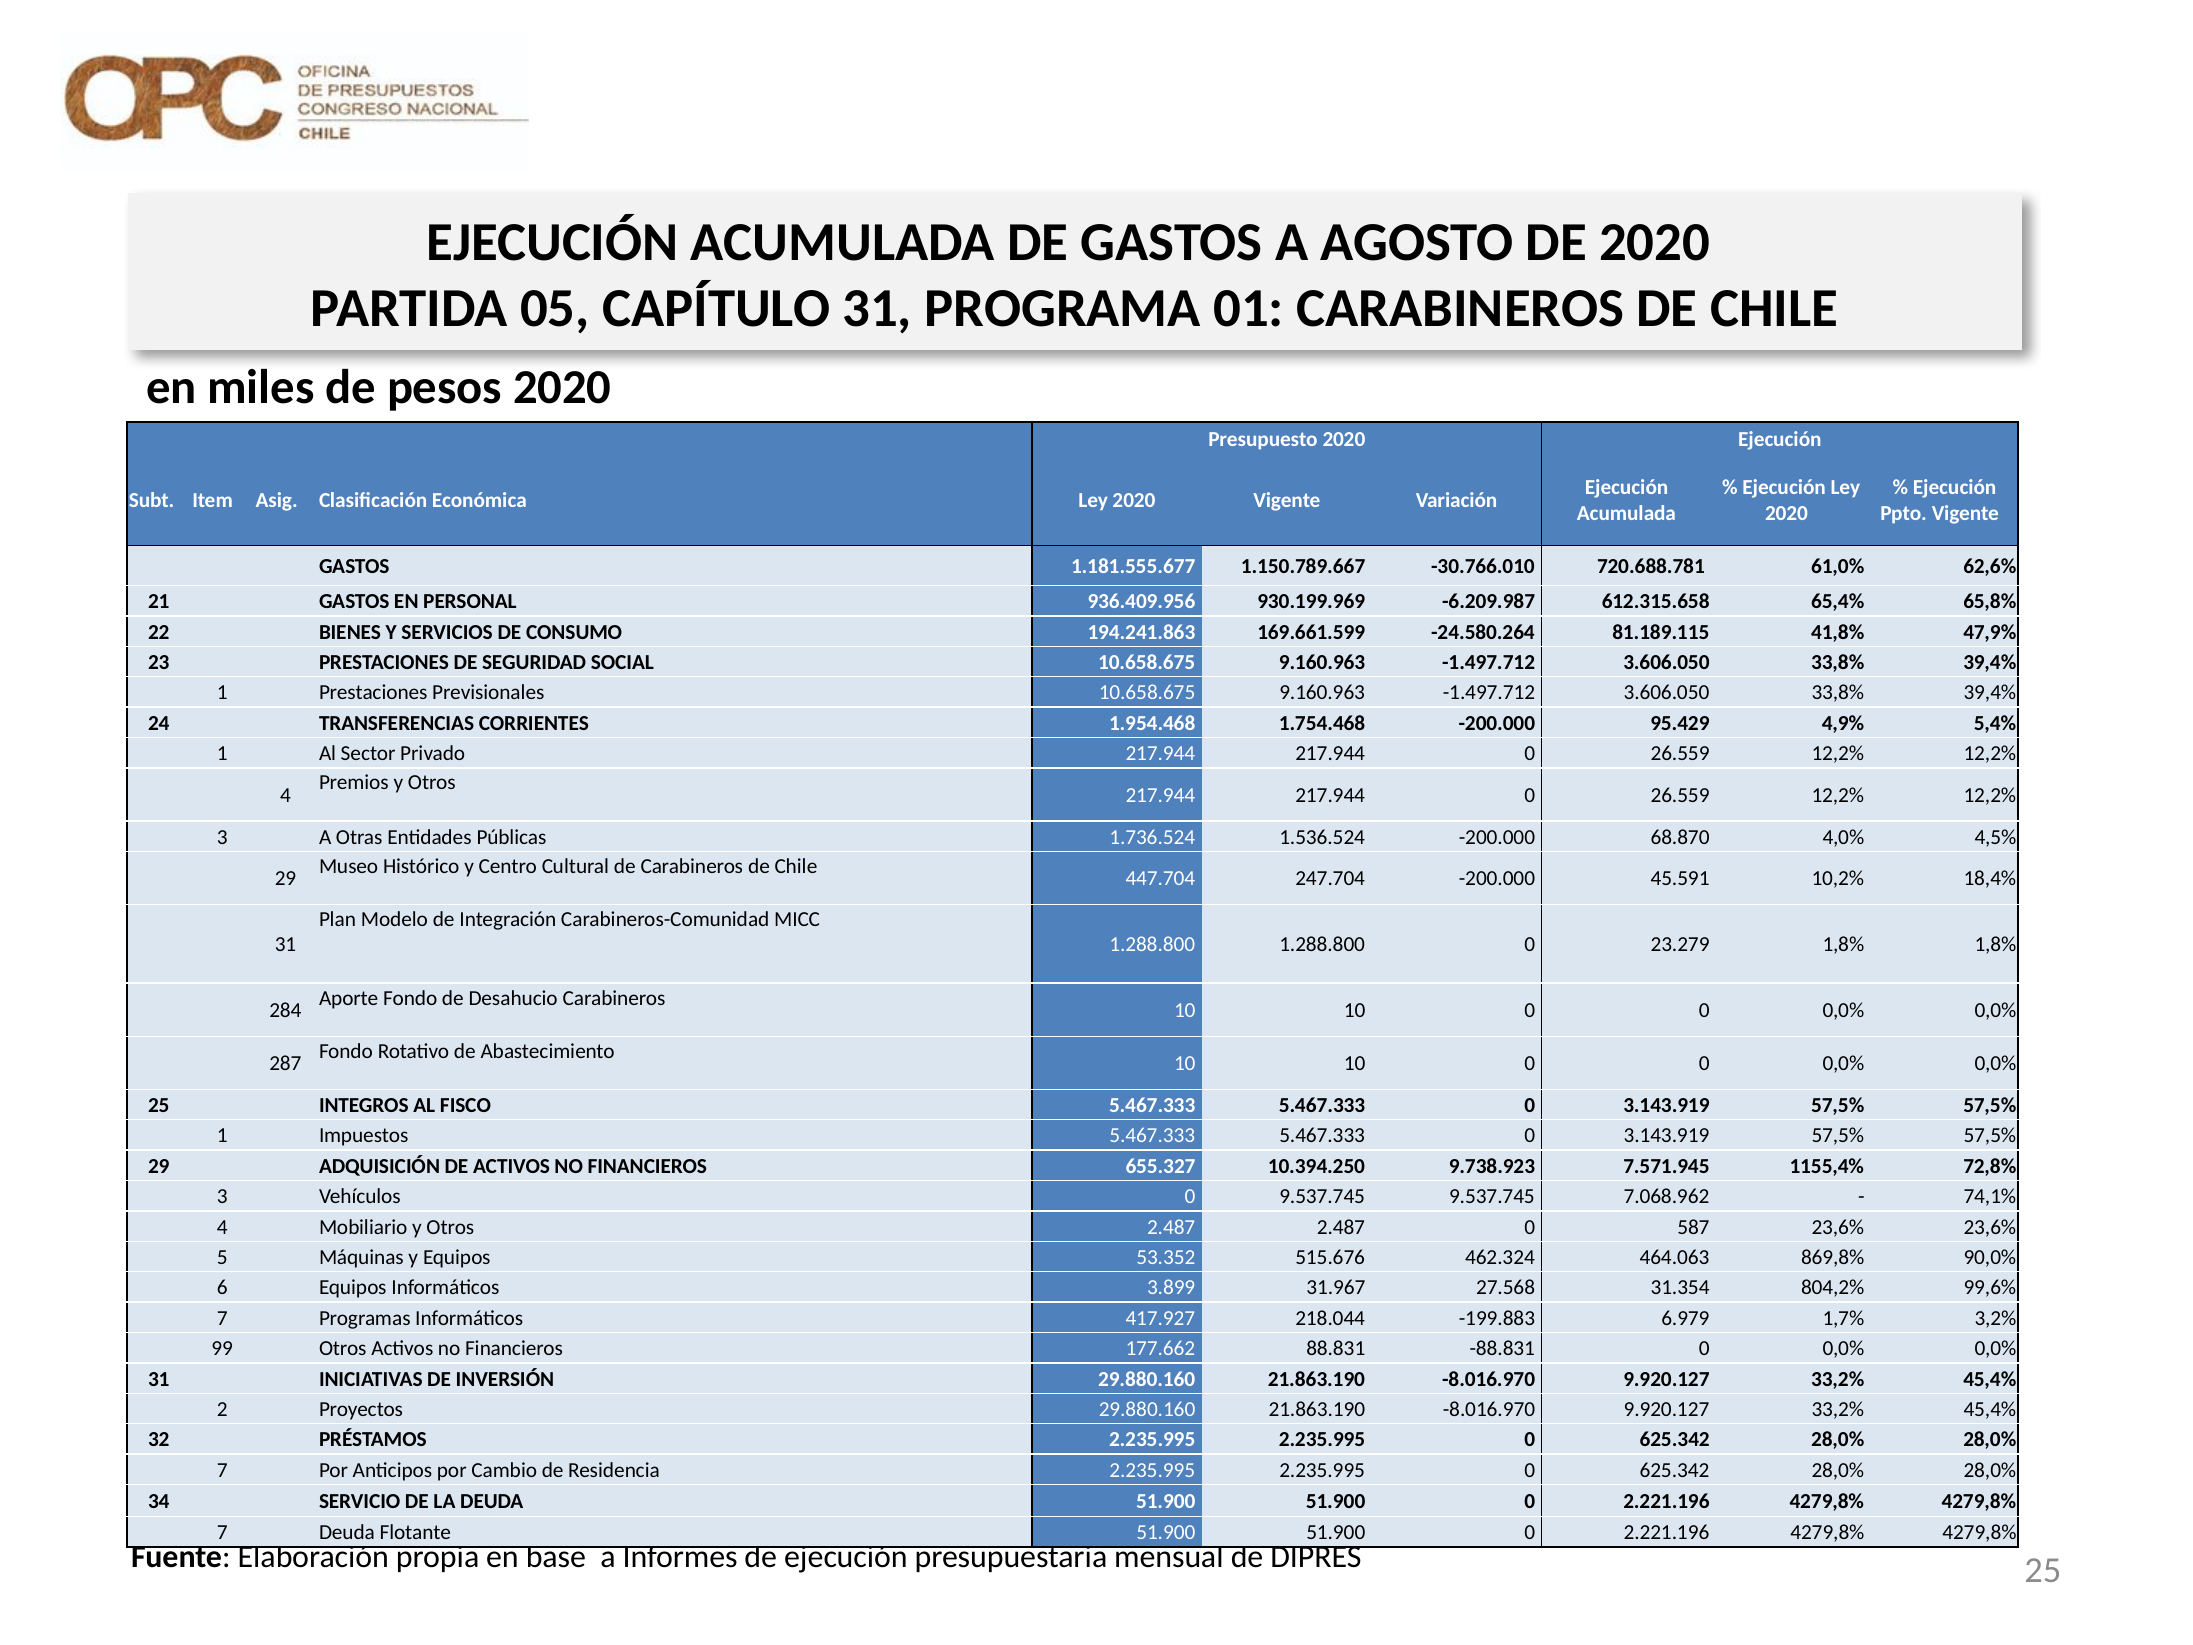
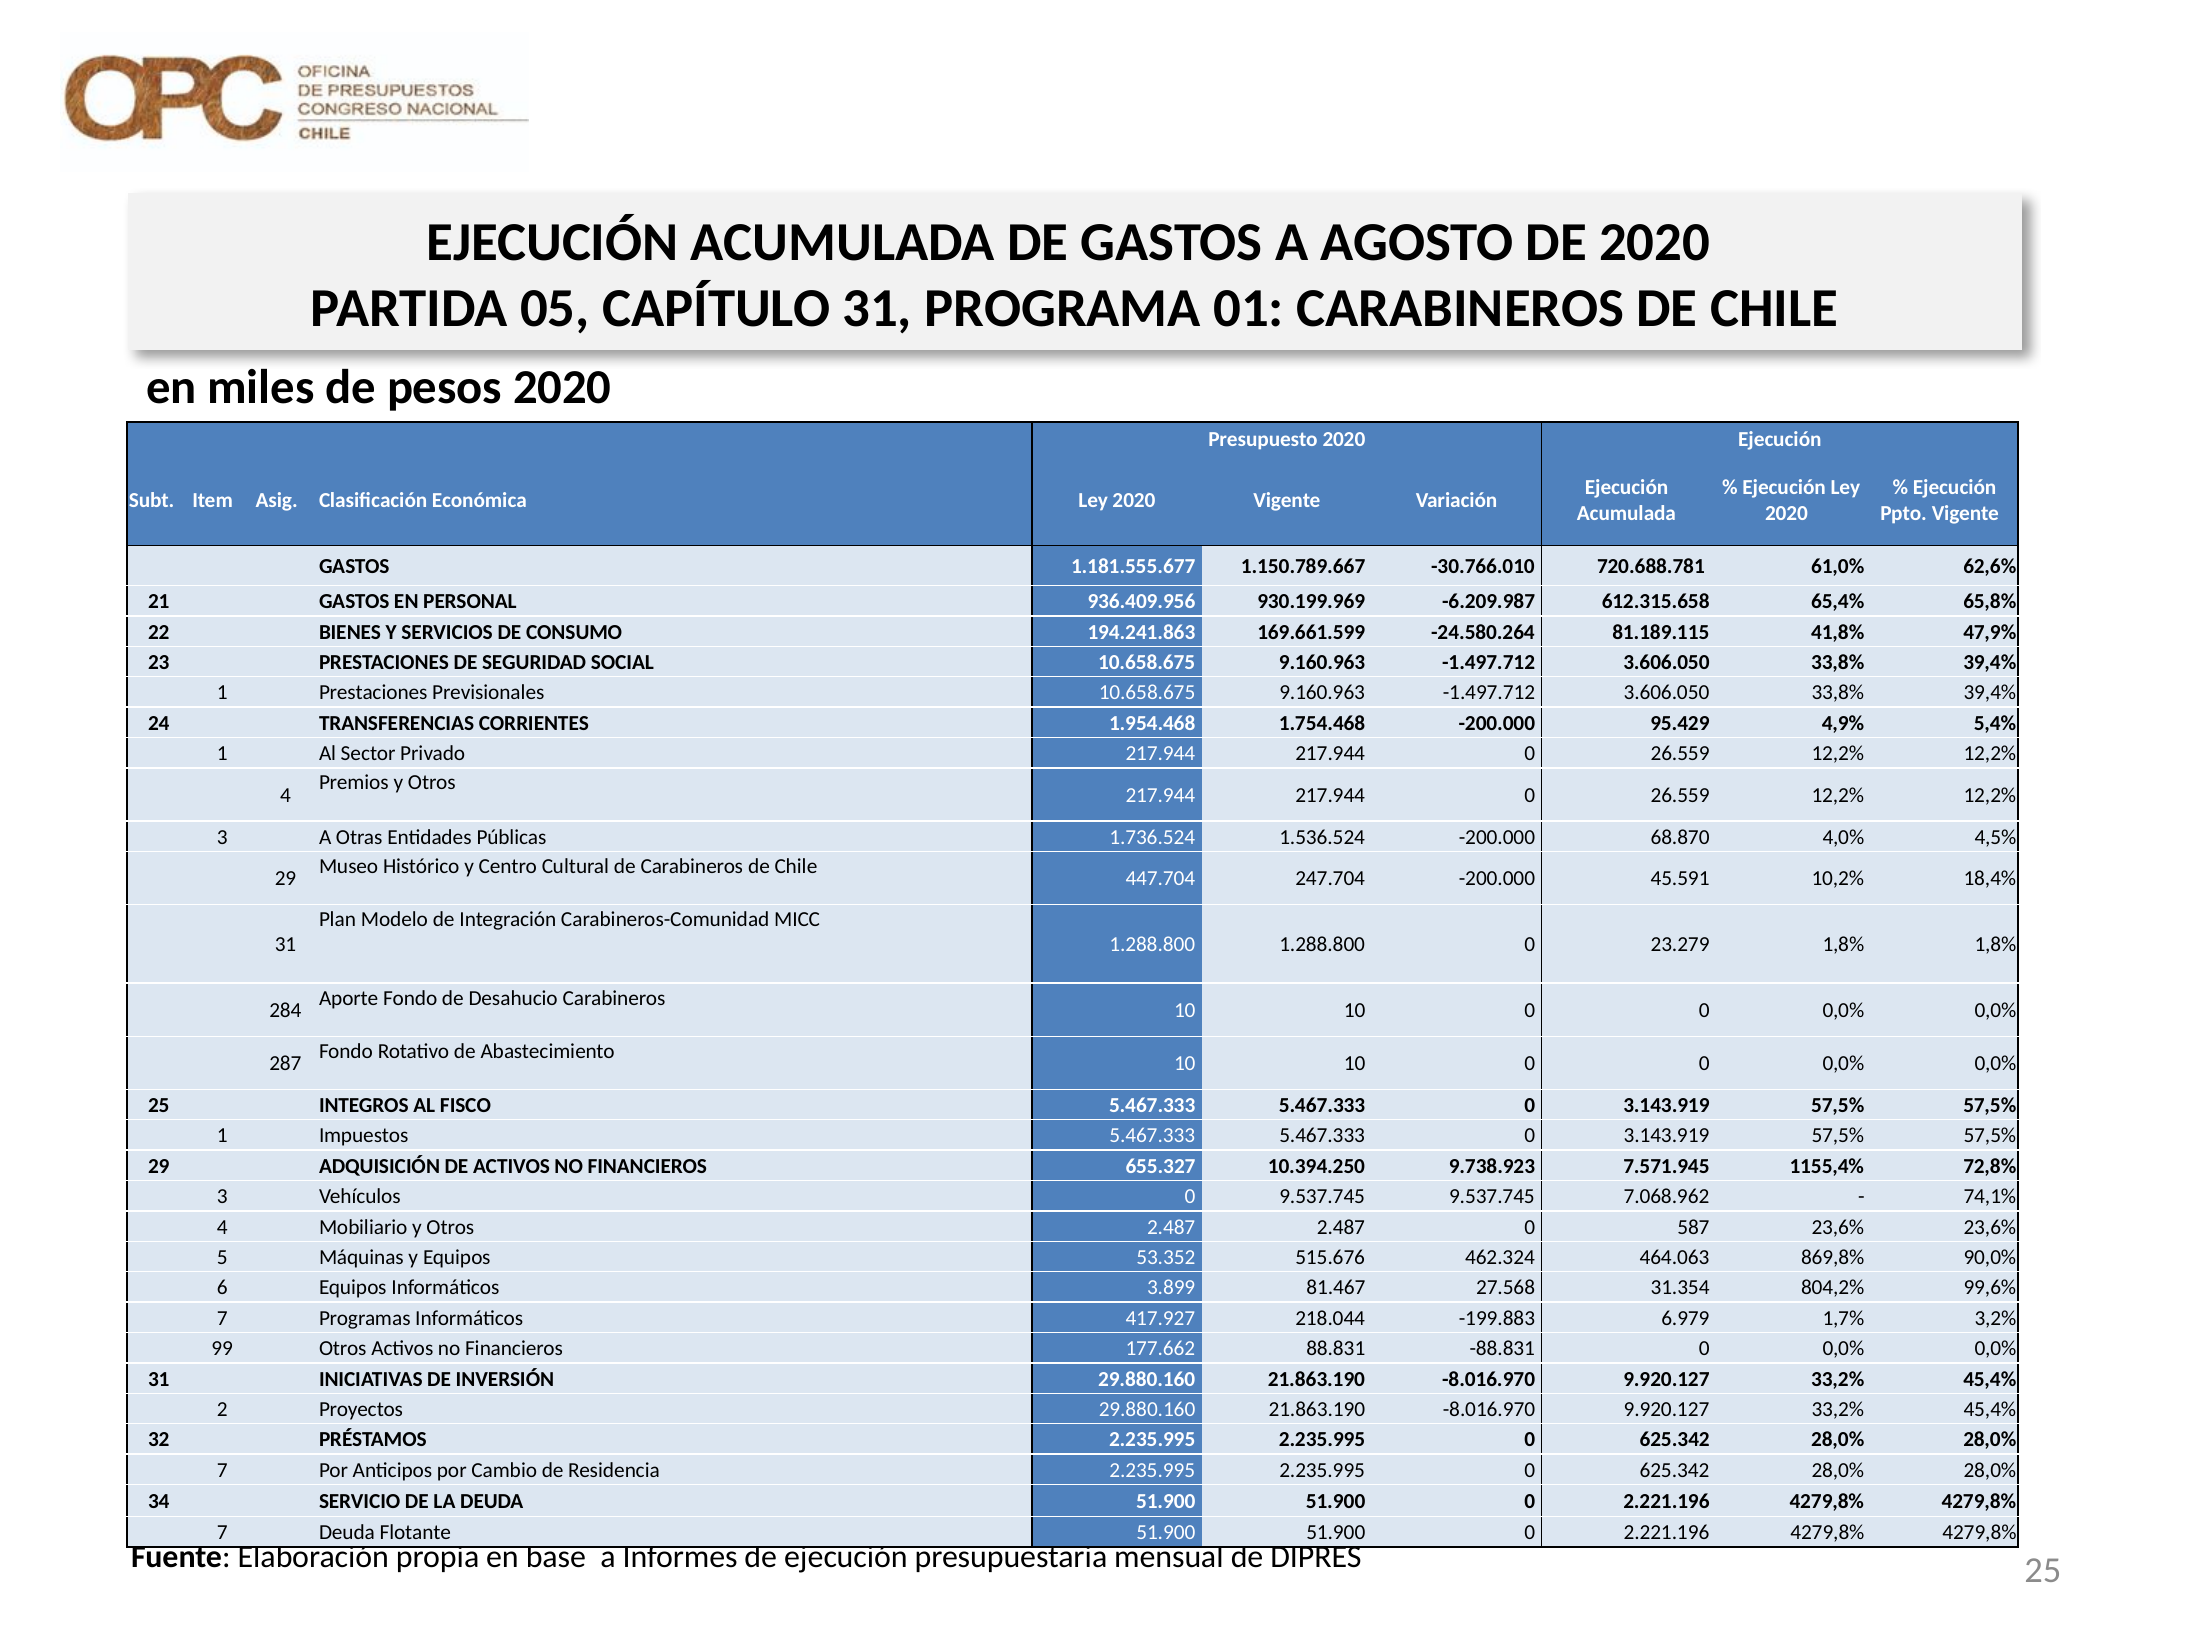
31.967: 31.967 -> 81.467
